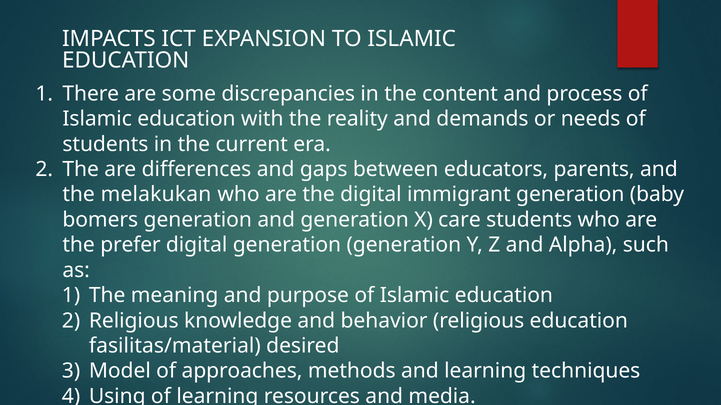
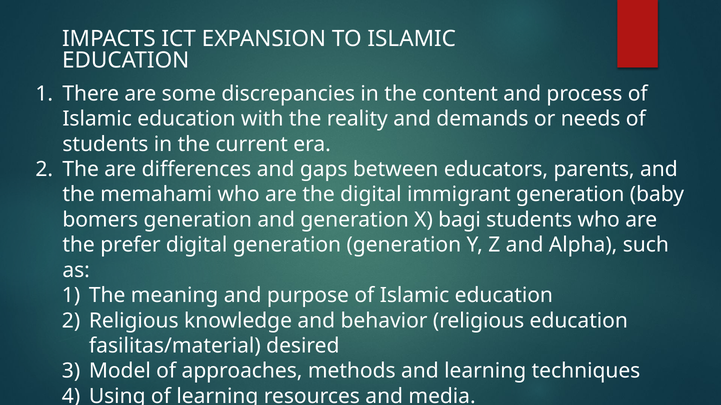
melakukan: melakukan -> memahami
care: care -> bagi
